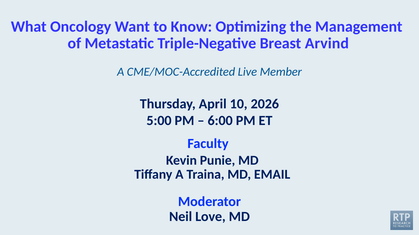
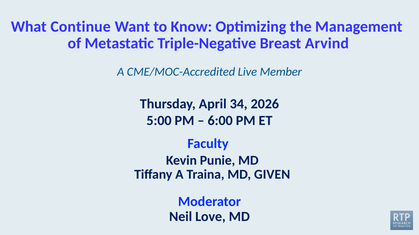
Oncology: Oncology -> Continue
10: 10 -> 34
EMAIL: EMAIL -> GIVEN
